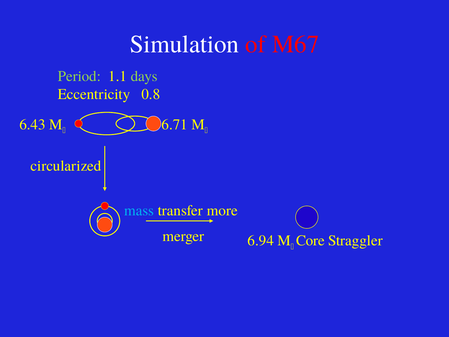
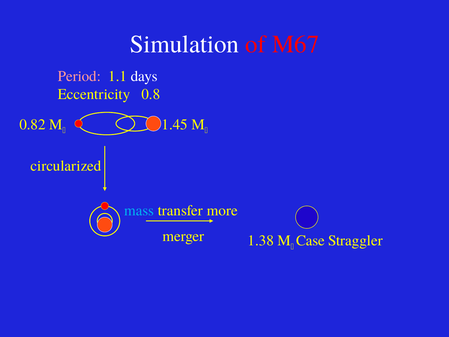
Period colour: light green -> pink
days colour: light green -> white
6.43: 6.43 -> 0.82
6.71: 6.71 -> 1.45
6.94: 6.94 -> 1.38
Core: Core -> Case
